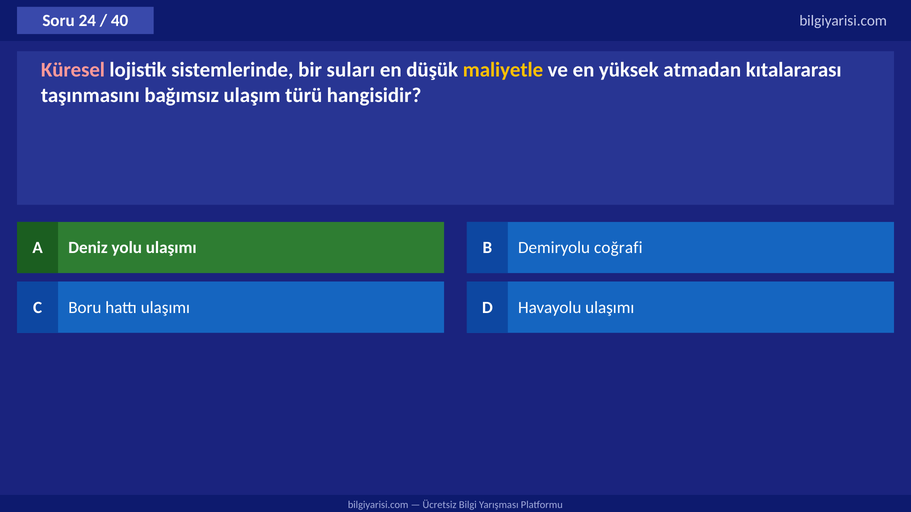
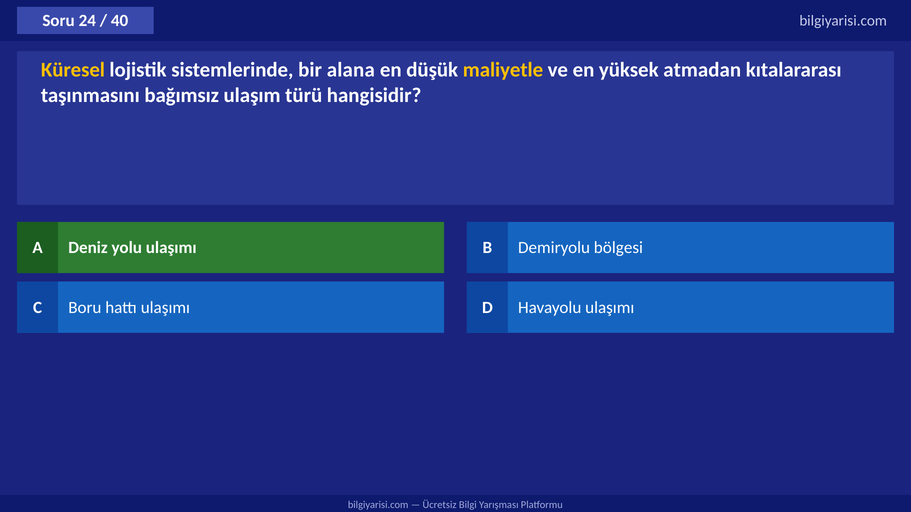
Küresel colour: pink -> yellow
suları: suları -> alana
coğrafi: coğrafi -> bölgesi
